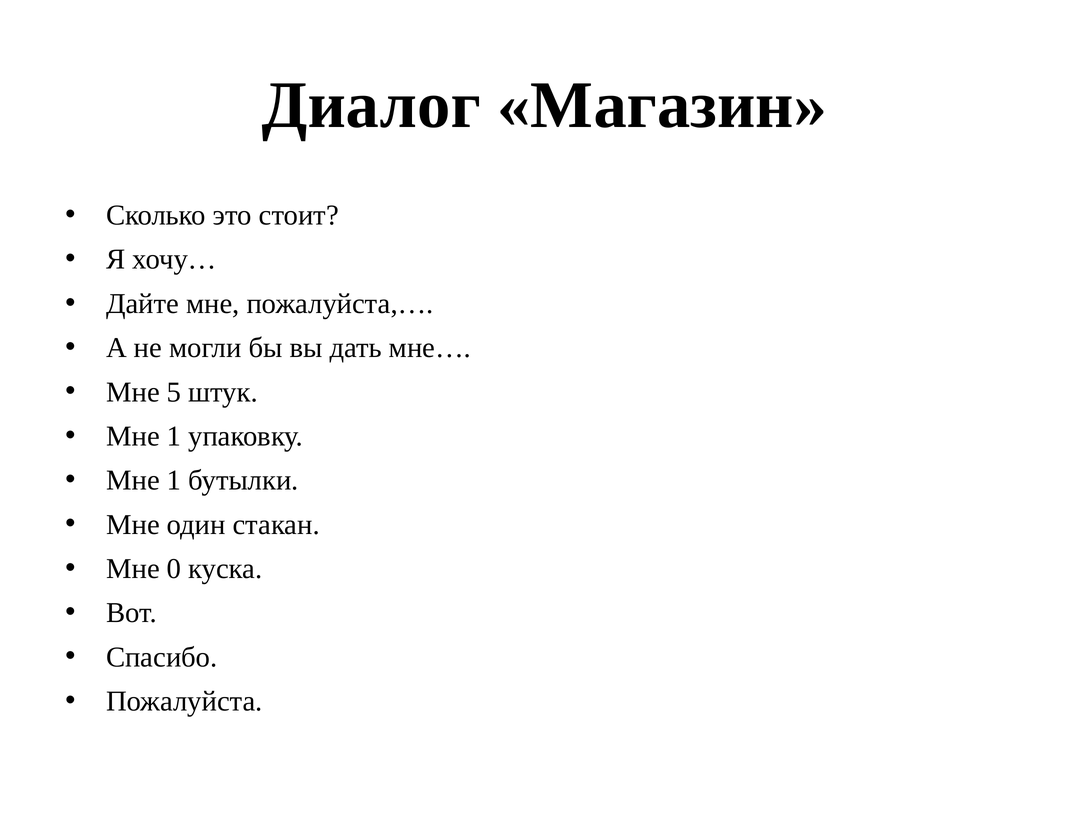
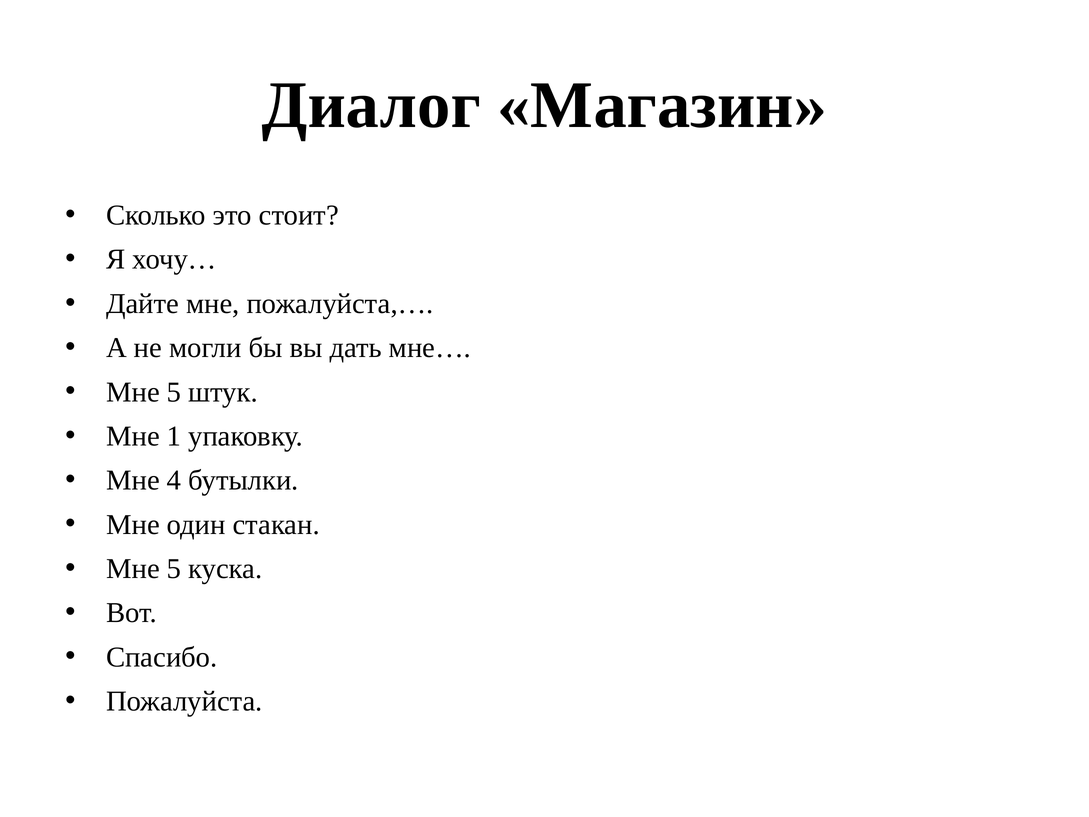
1 at (174, 480): 1 -> 4
0 at (174, 569): 0 -> 5
